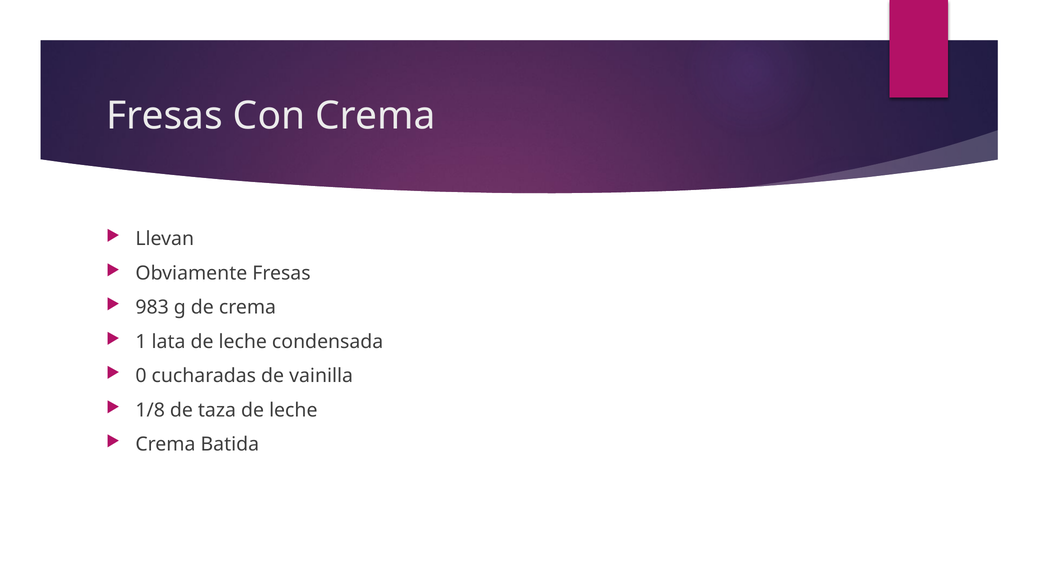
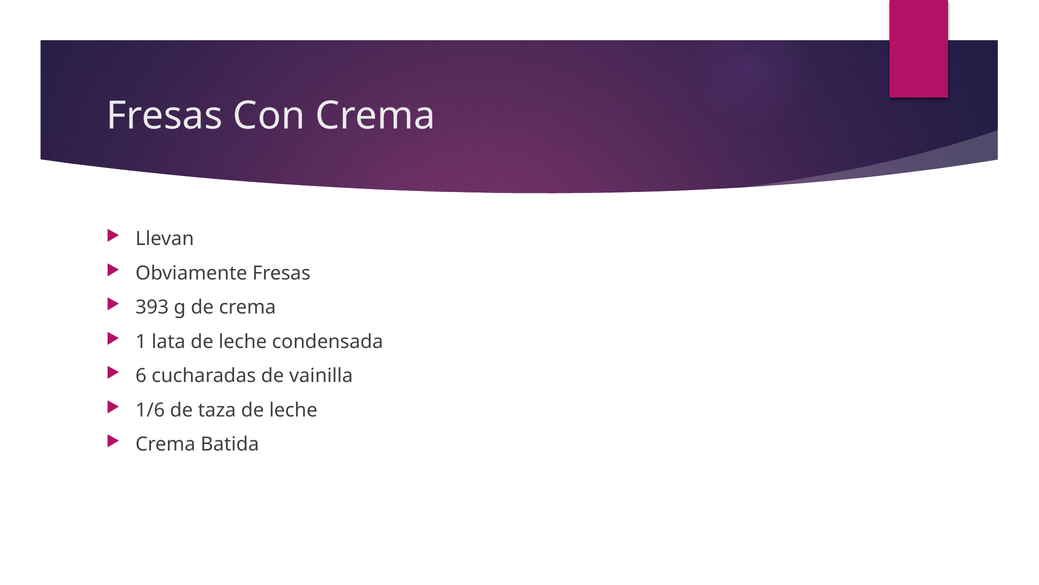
983: 983 -> 393
0: 0 -> 6
1/8: 1/8 -> 1/6
